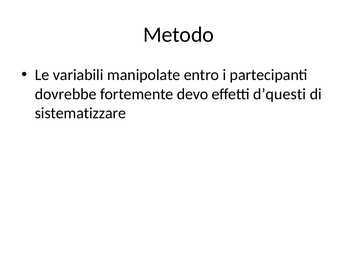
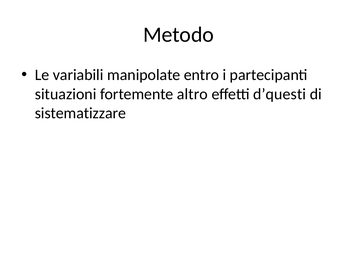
dovrebbe: dovrebbe -> situazioni
devo: devo -> altro
